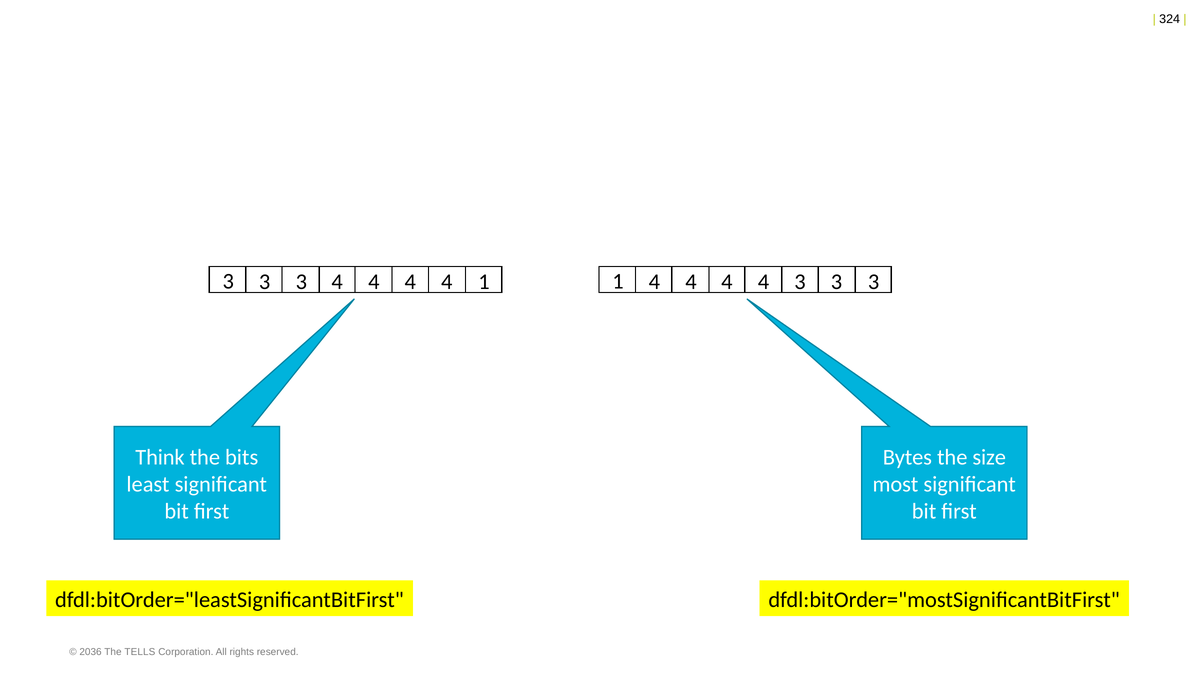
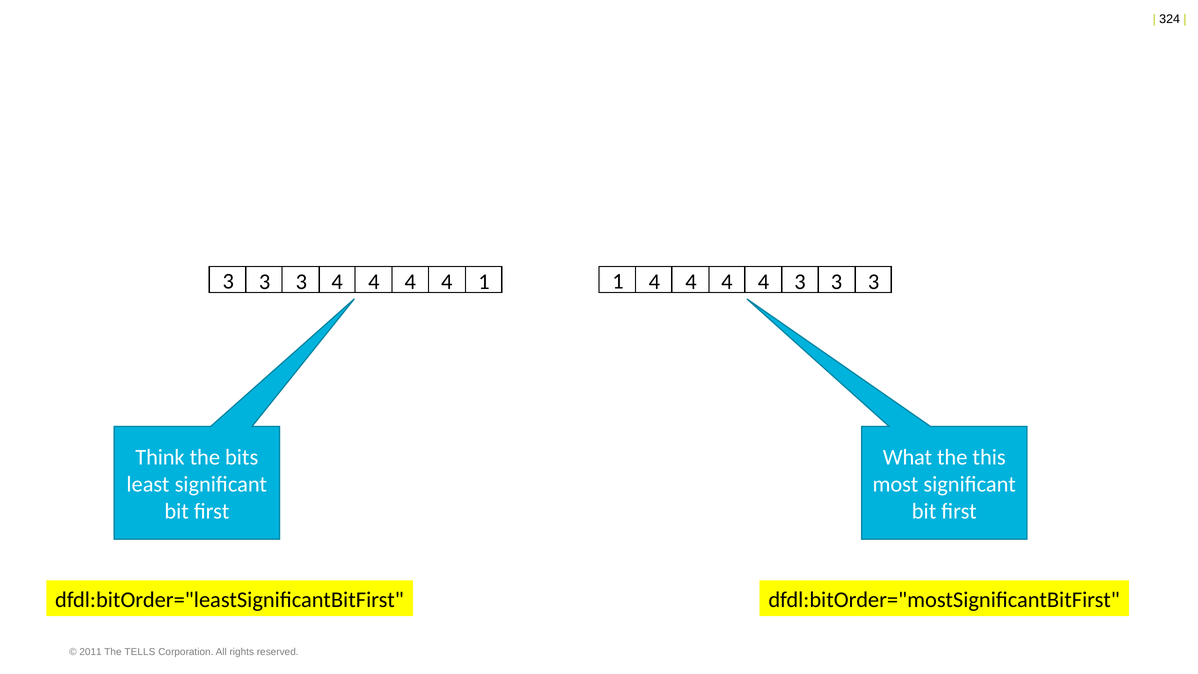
Bytes: Bytes -> What
size: size -> this
2036: 2036 -> 2011
